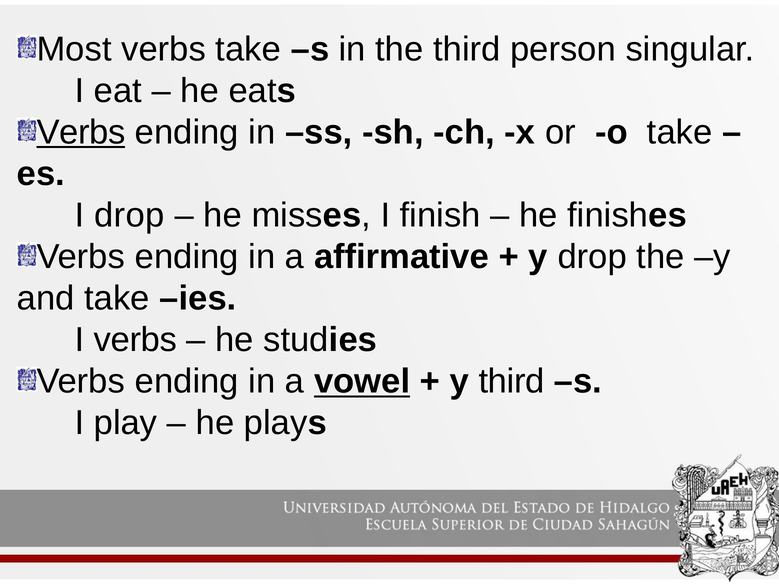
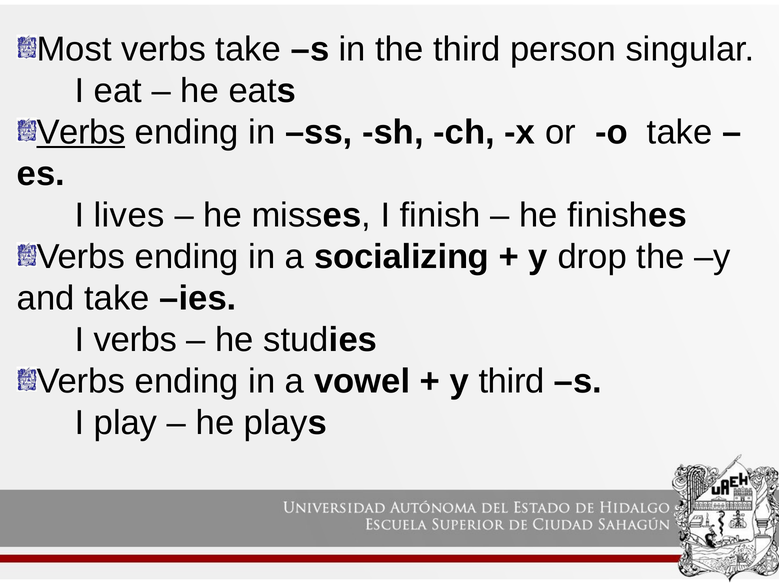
I drop: drop -> lives
affirmative: affirmative -> socializing
vowel underline: present -> none
